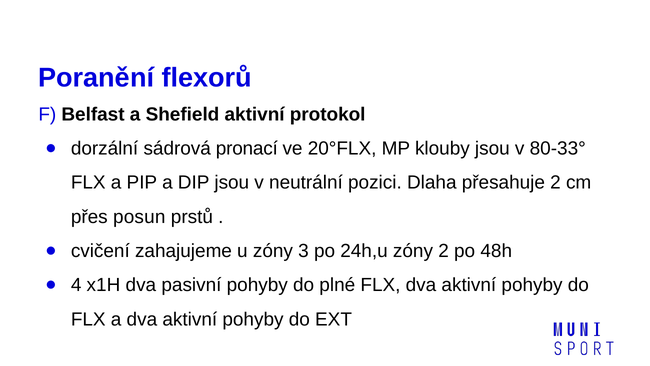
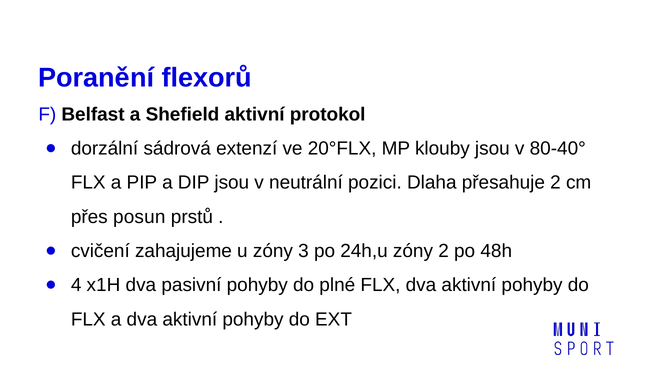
pronací: pronací -> extenzí
80-33°: 80-33° -> 80-40°
